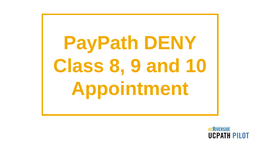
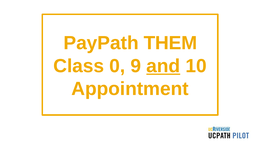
DENY: DENY -> THEM
8: 8 -> 0
and underline: none -> present
